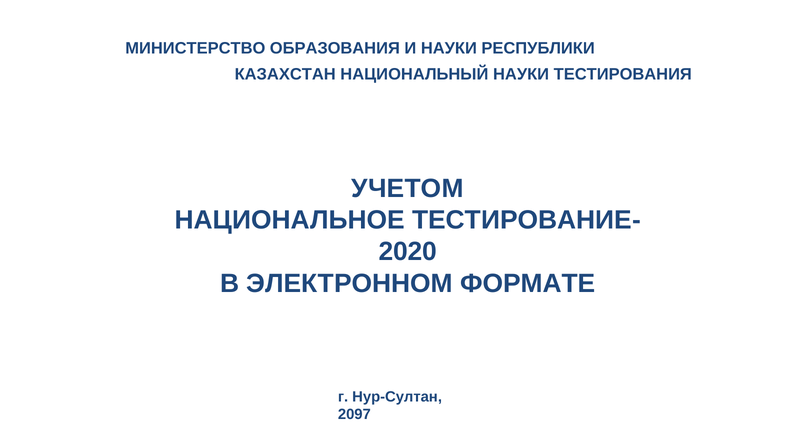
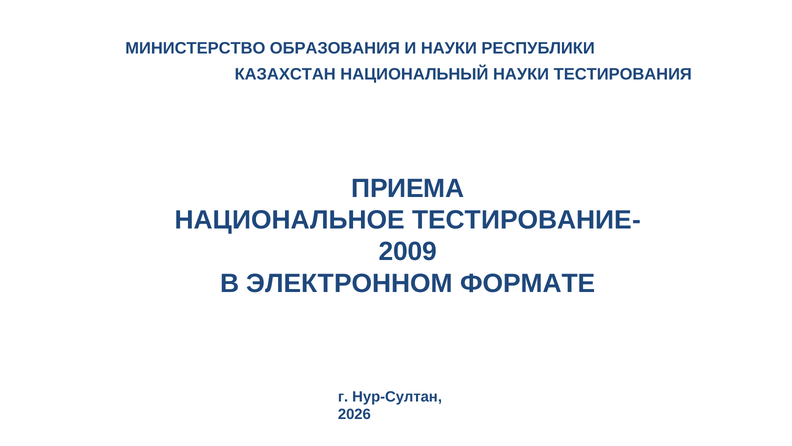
УЧЕТОМ: УЧЕТОМ -> ПРИЕМА
2020: 2020 -> 2009
2097: 2097 -> 2026
